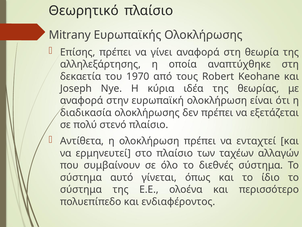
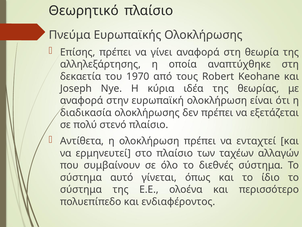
Mitrany: Mitrany -> Πνεύμα
